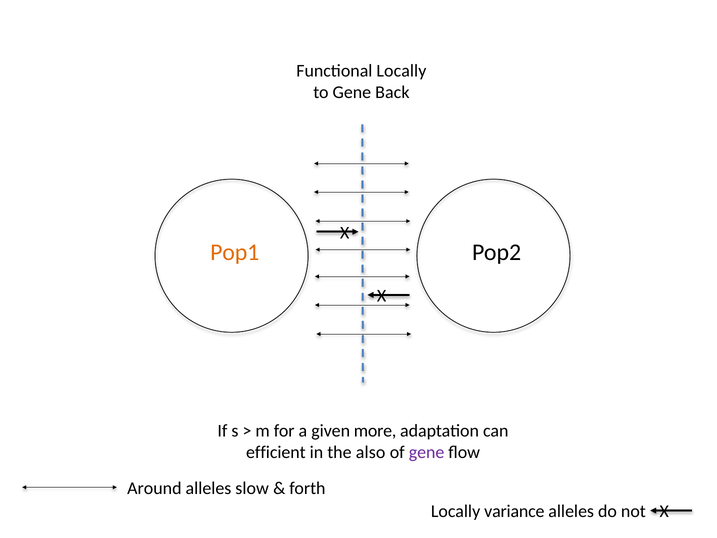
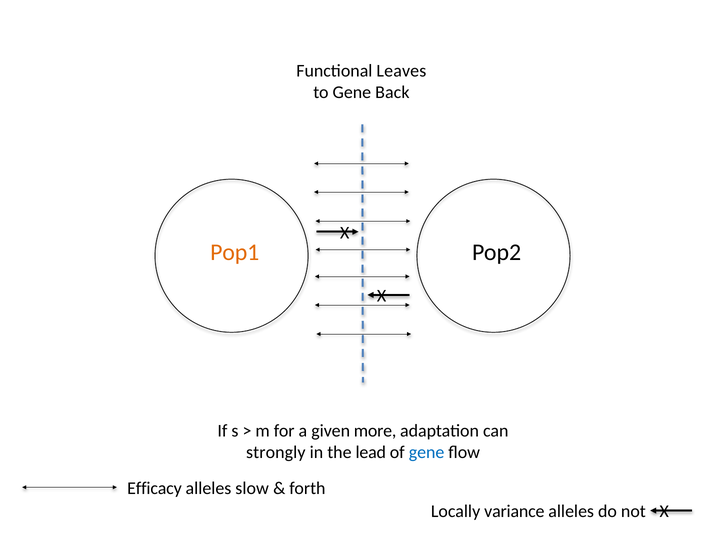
Functional Locally: Locally -> Leaves
efficient: efficient -> strongly
also: also -> lead
gene at (427, 452) colour: purple -> blue
Around: Around -> Efficacy
